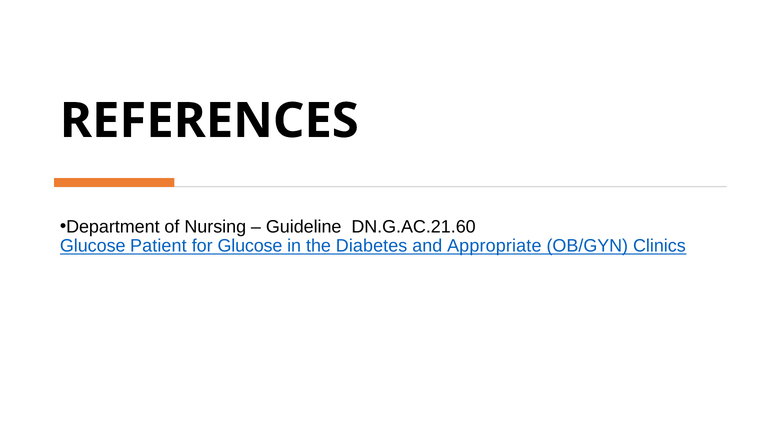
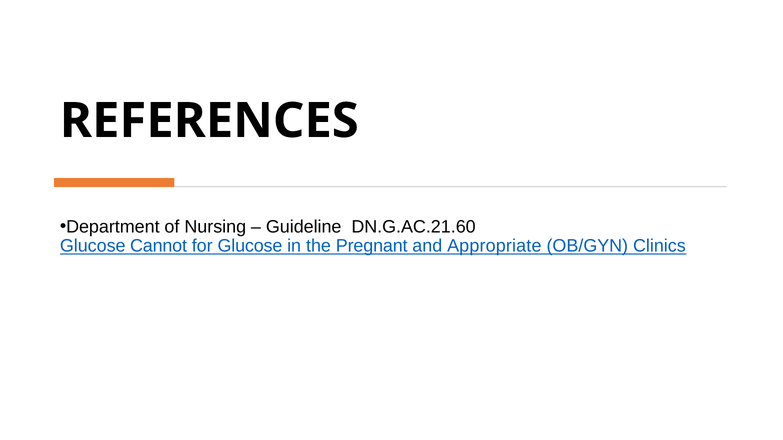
Patient: Patient -> Cannot
Diabetes: Diabetes -> Pregnant
